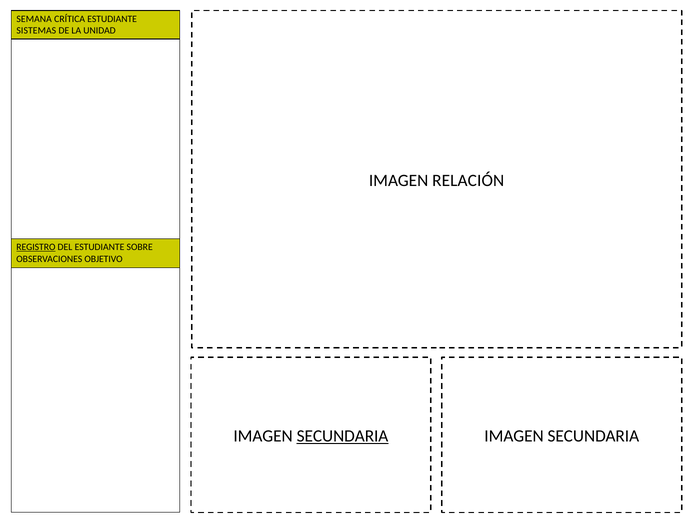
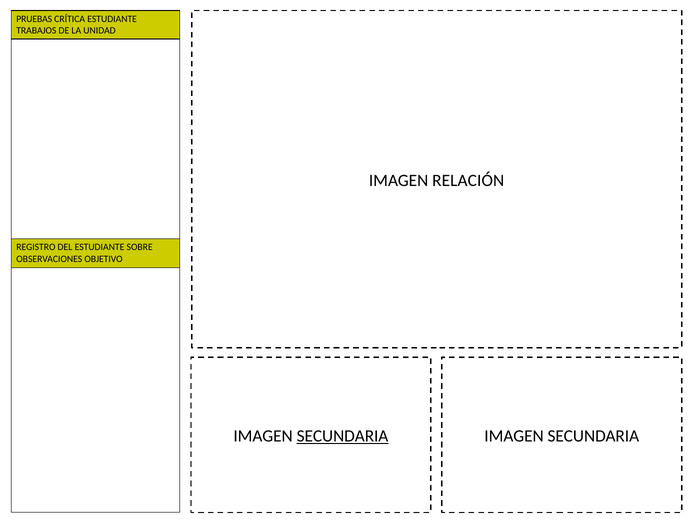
SEMANA: SEMANA -> PRUEBAS
SISTEMAS: SISTEMAS -> TRABAJOS
REGISTRO underline: present -> none
